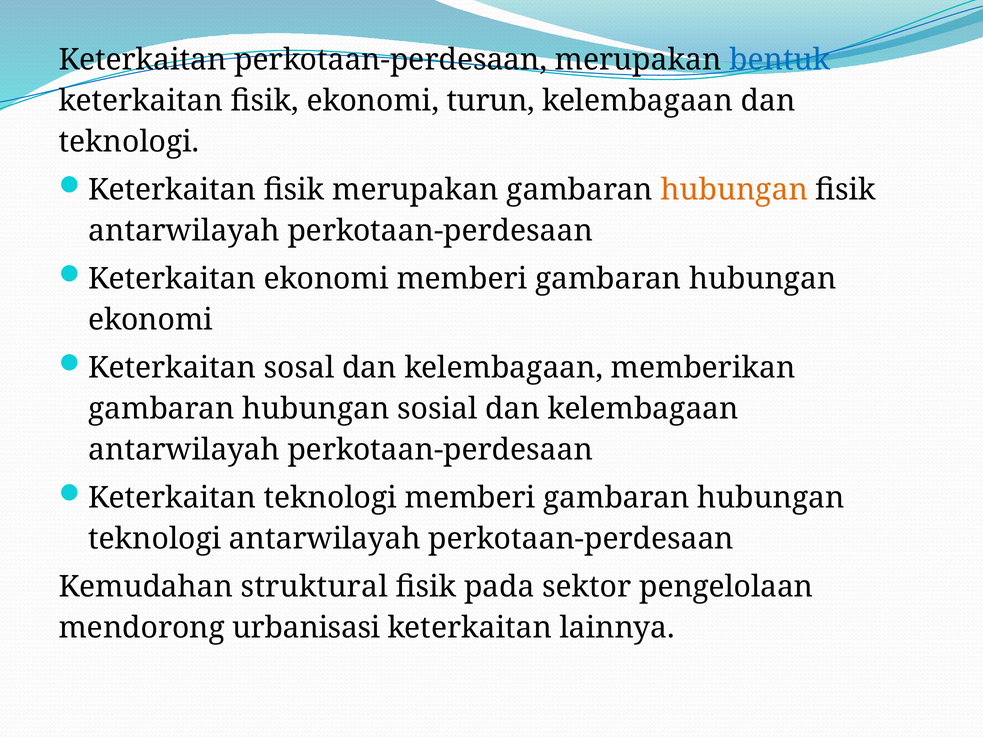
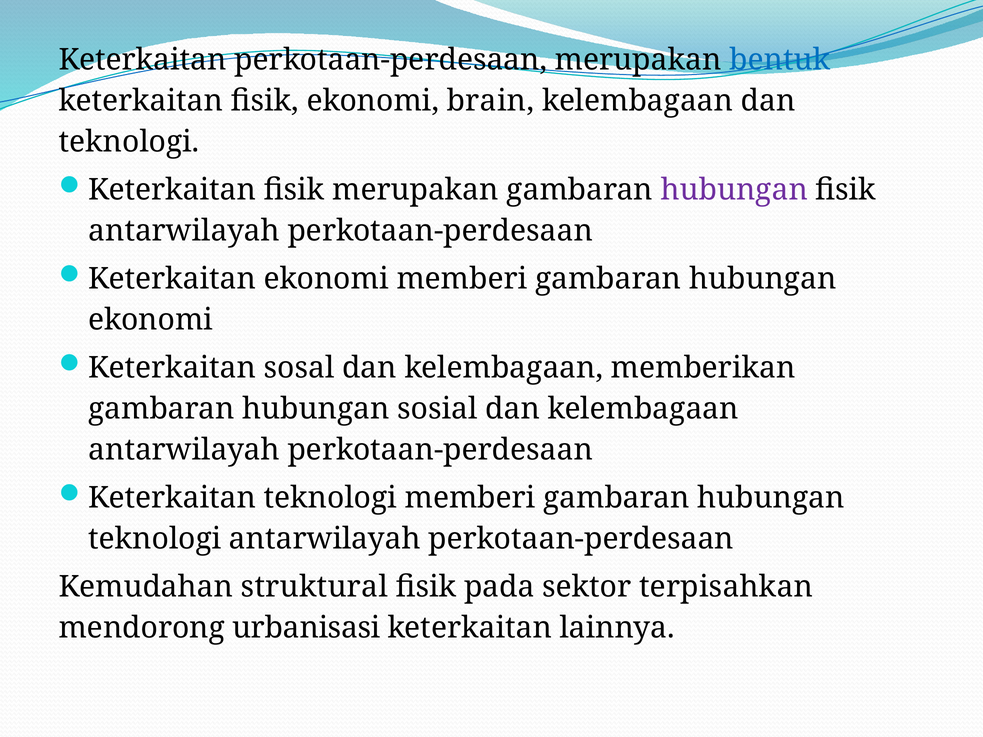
turun: turun -> brain
hubungan at (734, 190) colour: orange -> purple
pengelolaan: pengelolaan -> terpisahkan
